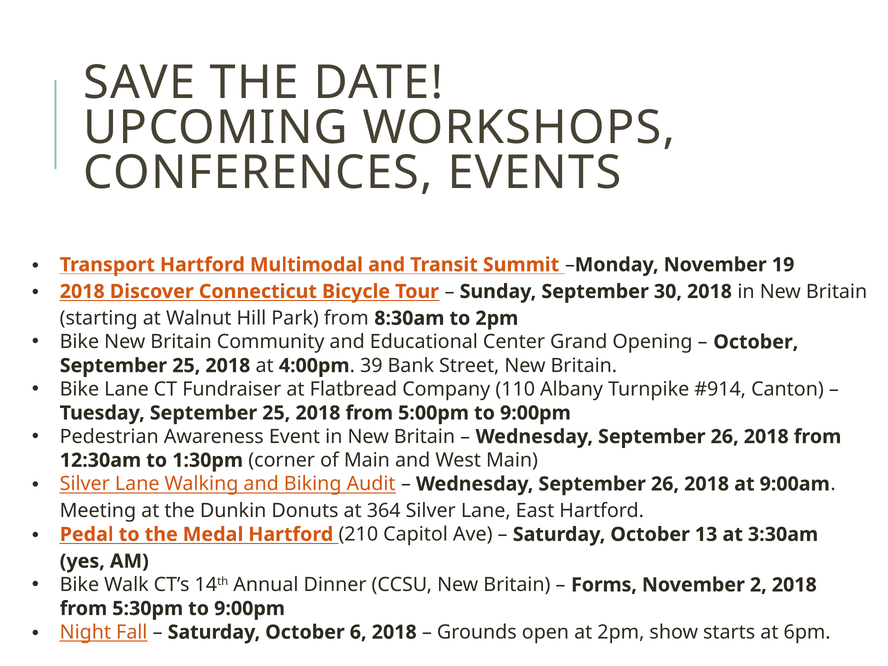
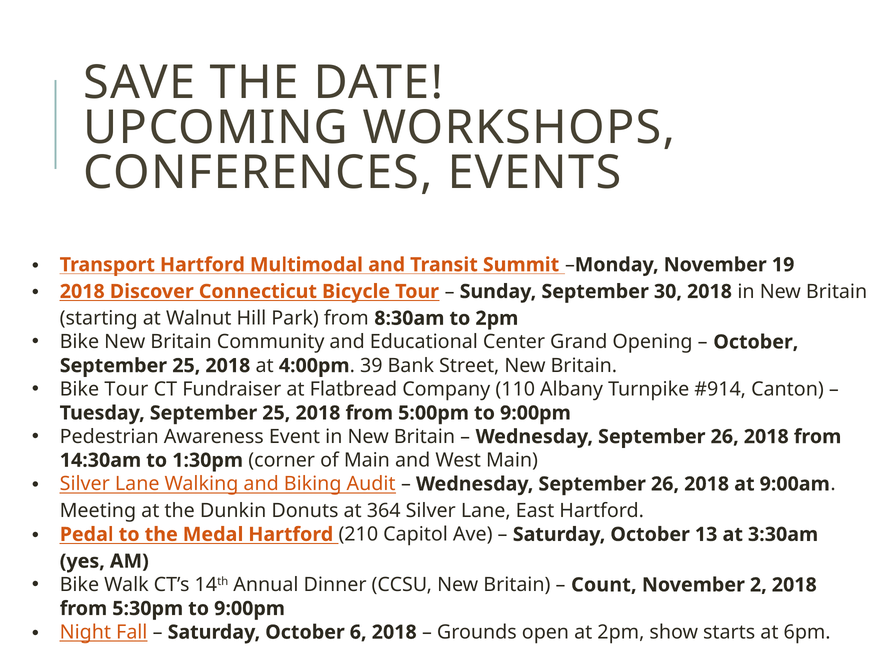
Bike Lane: Lane -> Tour
12:30am: 12:30am -> 14:30am
Forms: Forms -> Count
